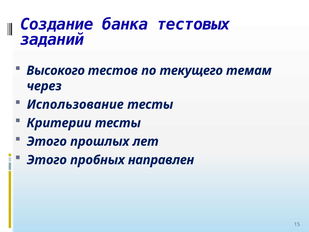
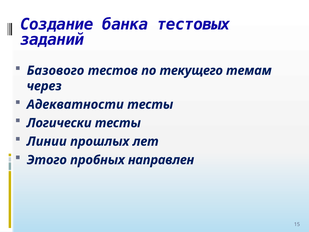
Высокого: Высокого -> Базового
Использование: Использование -> Адекватности
Критерии: Критерии -> Логически
Этого at (47, 141): Этого -> Линии
